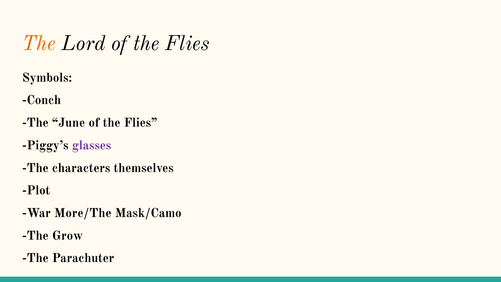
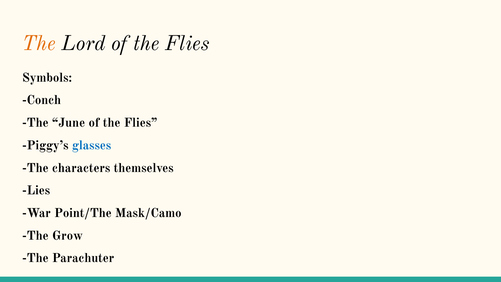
glasses colour: purple -> blue
Plot: Plot -> Lies
More/The: More/The -> Point/The
